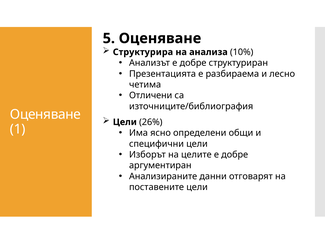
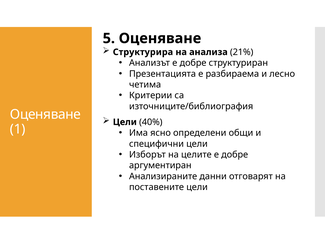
10%: 10% -> 21%
Отличени: Отличени -> Критерии
26%: 26% -> 40%
